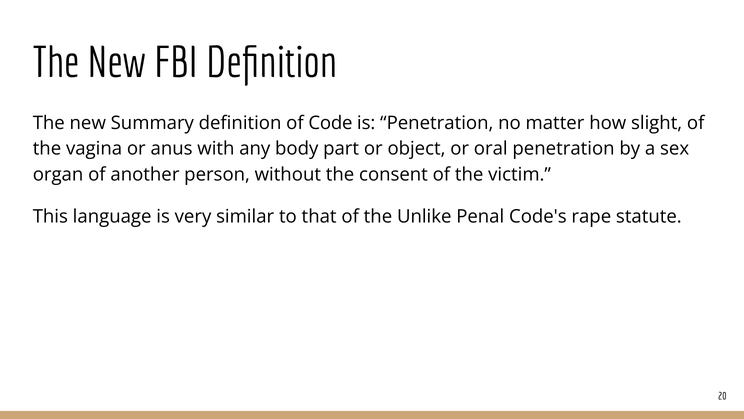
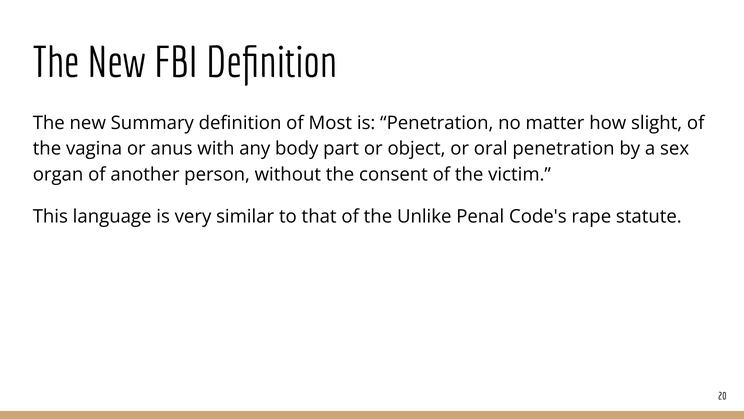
Code: Code -> Most
